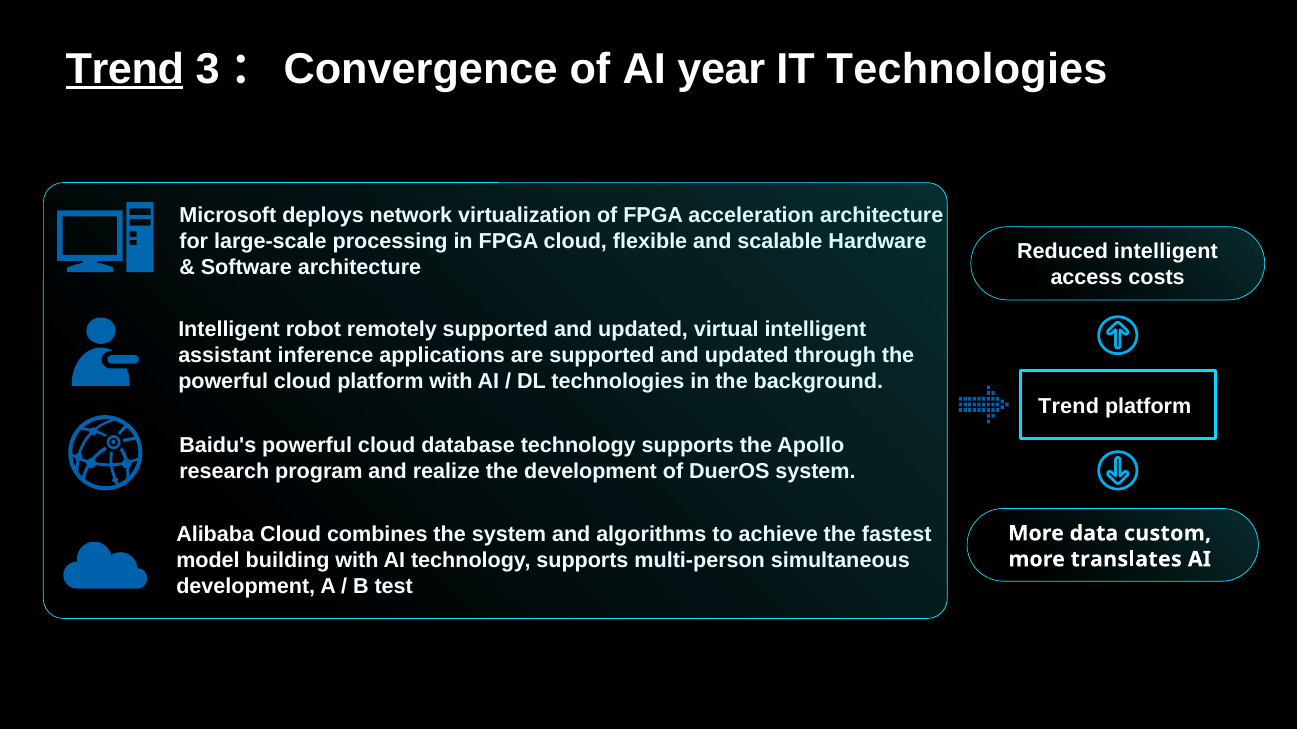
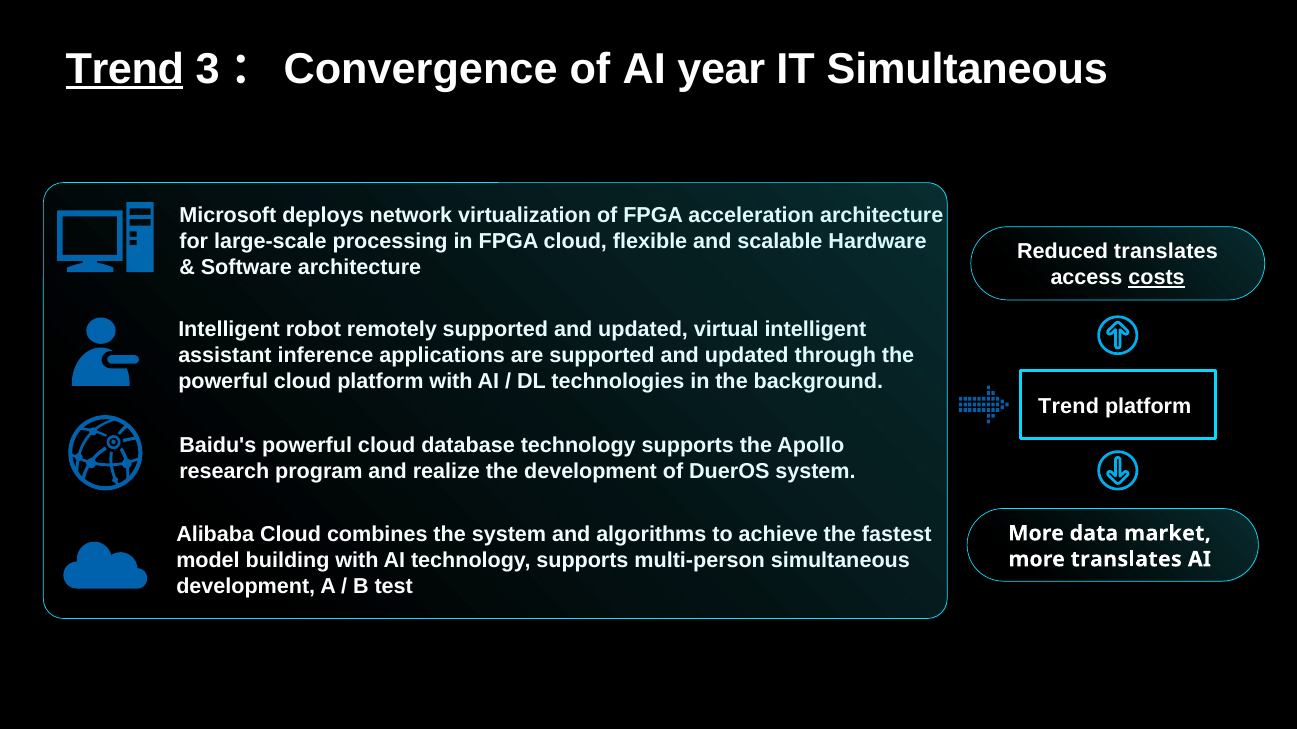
IT Technologies: Technologies -> Simultaneous
Reduced intelligent: intelligent -> translates
costs underline: none -> present
custom: custom -> market
